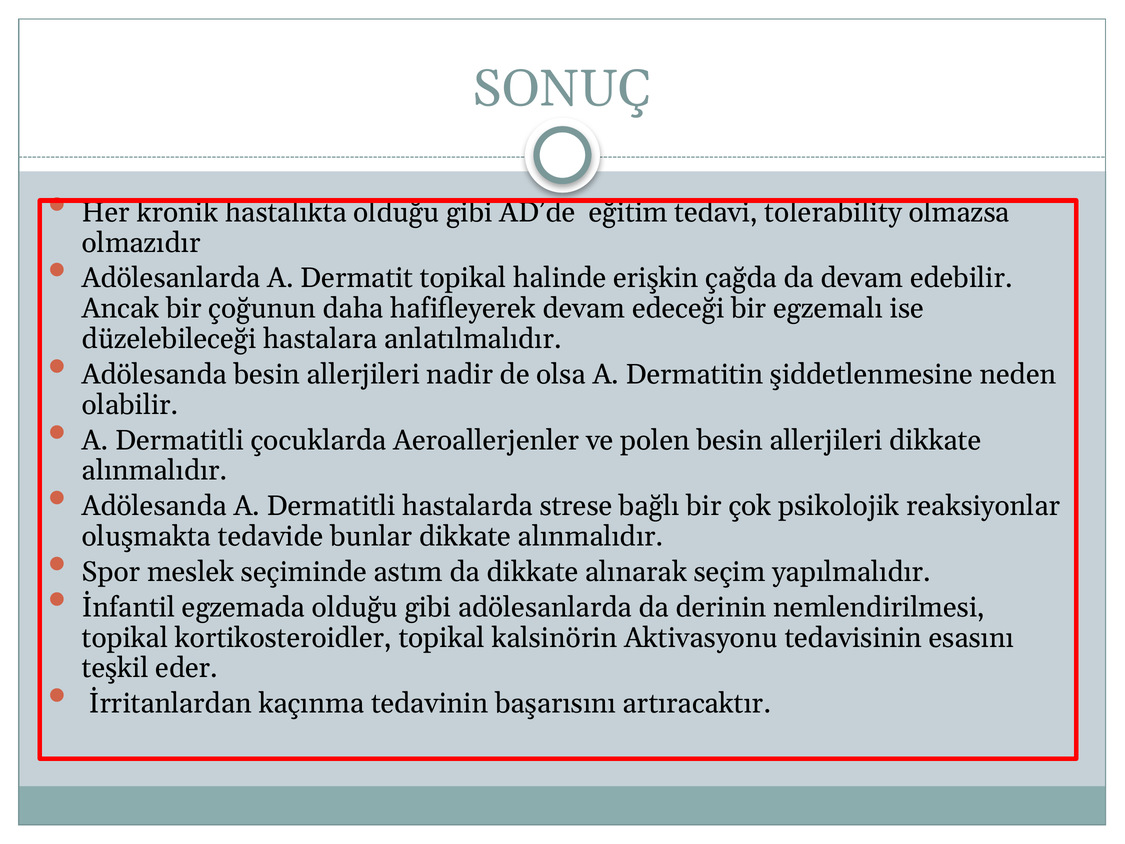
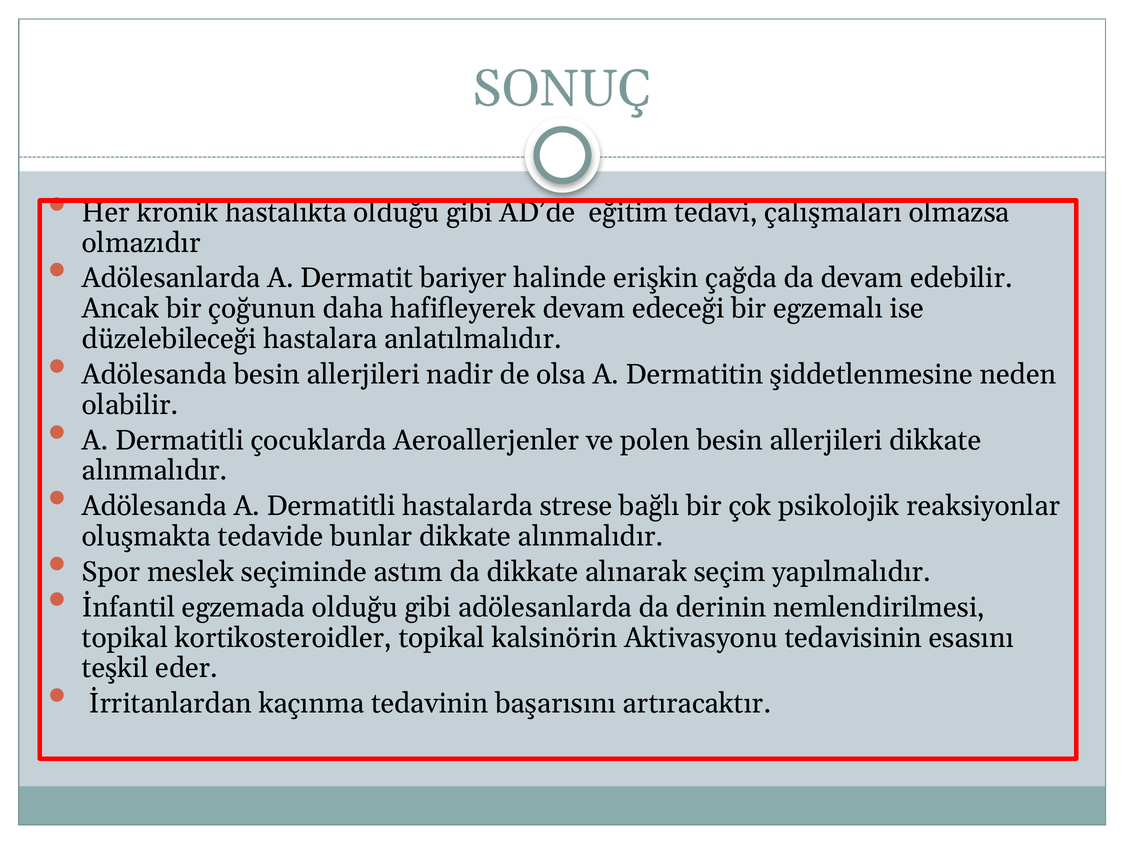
tolerability: tolerability -> çalışmaları
Dermatit topikal: topikal -> bariyer
